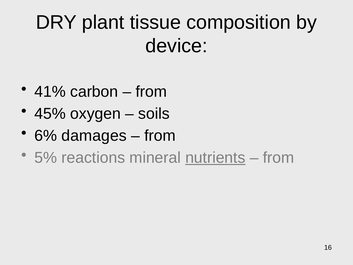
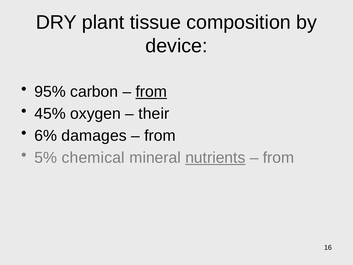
41%: 41% -> 95%
from at (151, 92) underline: none -> present
soils: soils -> their
reactions: reactions -> chemical
